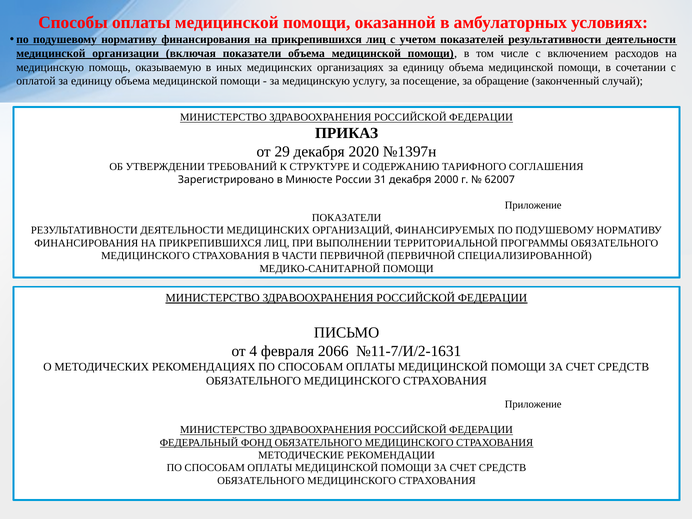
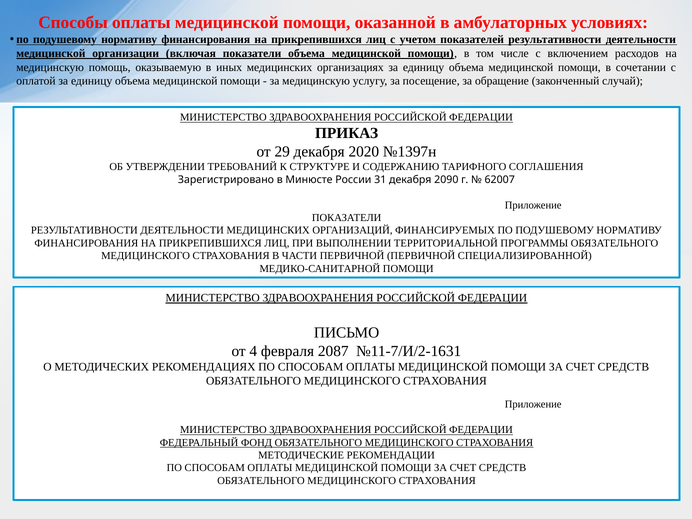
2000: 2000 -> 2090
2066: 2066 -> 2087
